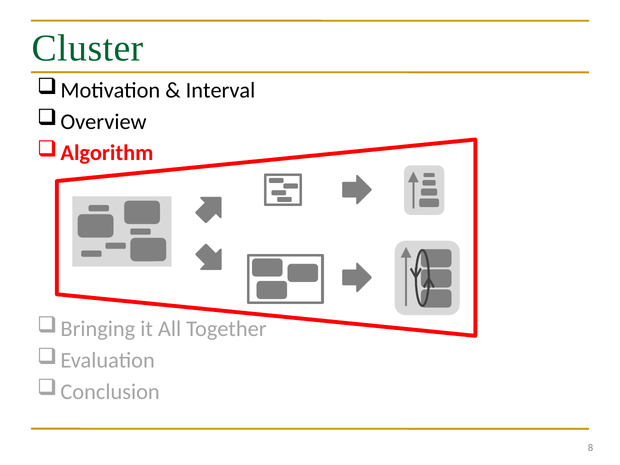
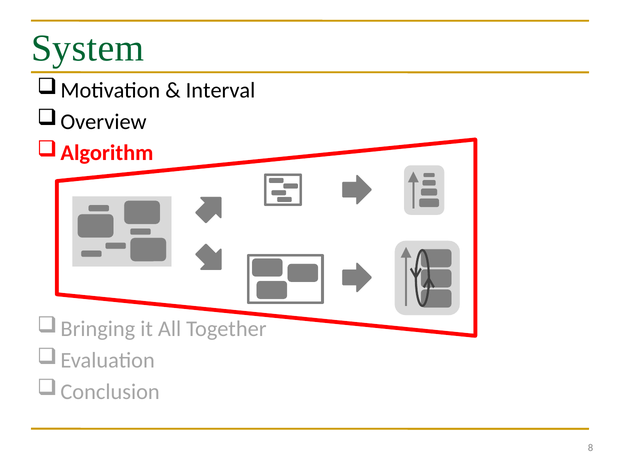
Cluster: Cluster -> System
